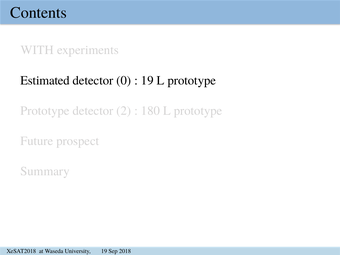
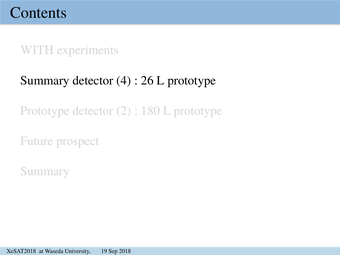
Estimated at (45, 80): Estimated -> Summary
0: 0 -> 4
19 at (147, 80): 19 -> 26
